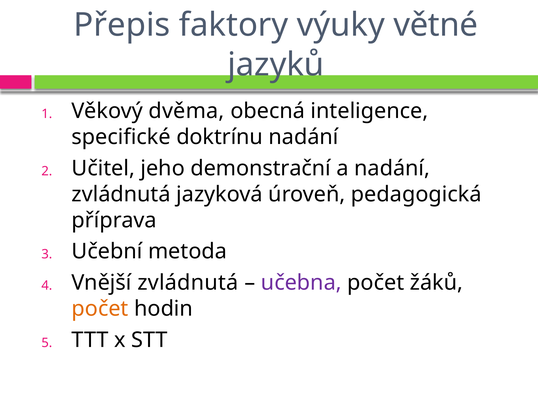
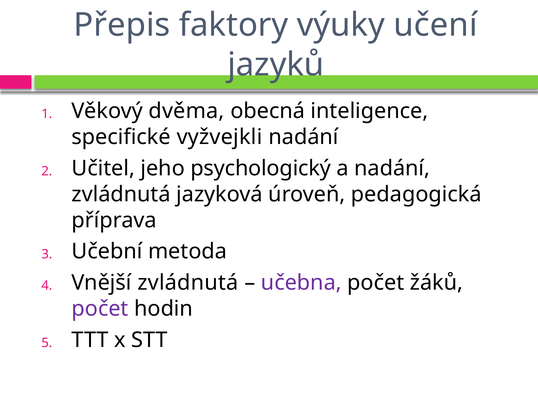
větné: větné -> učení
doktrínu: doktrínu -> vyžvejkli
demonstrační: demonstrační -> psychologický
počet at (100, 309) colour: orange -> purple
